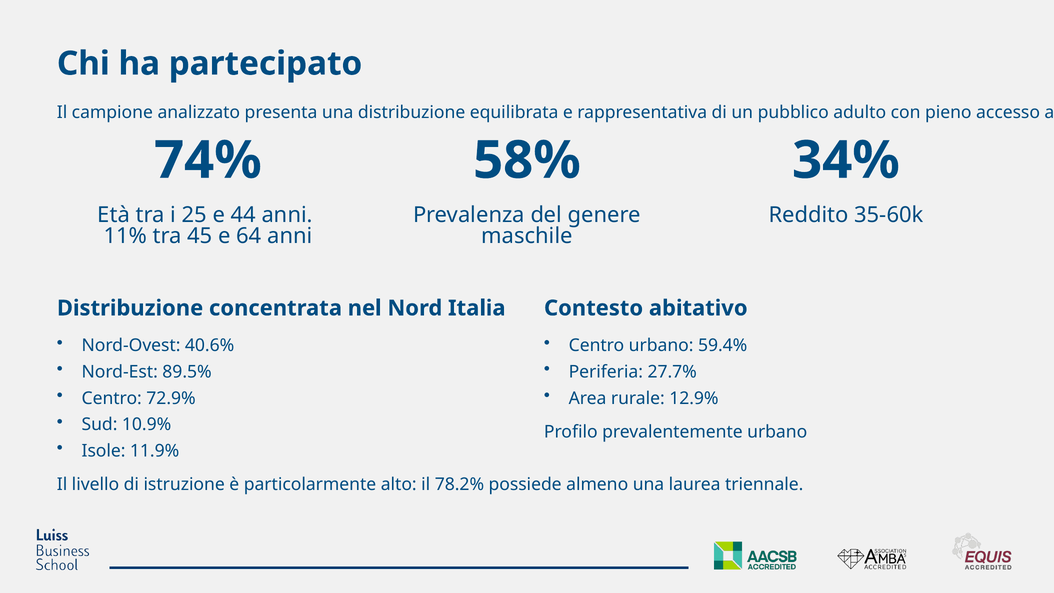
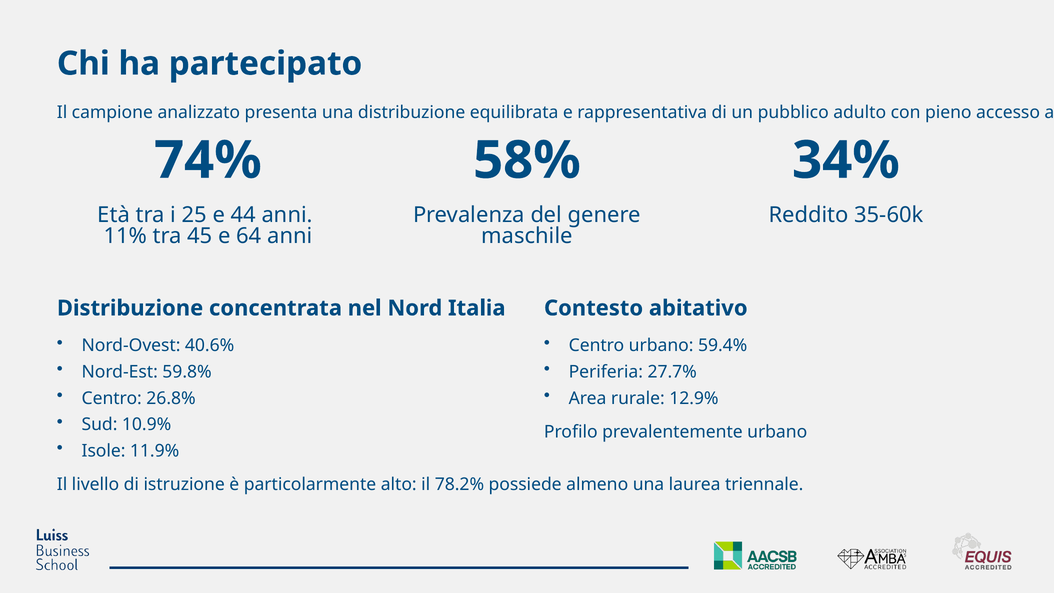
89.5%: 89.5% -> 59.8%
72.9%: 72.9% -> 26.8%
